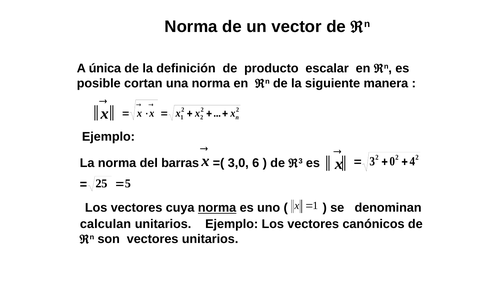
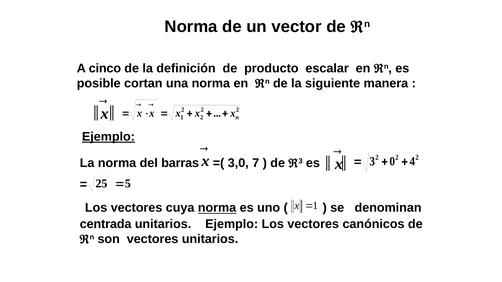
única: única -> cinco
Ejemplo at (108, 137) underline: none -> present
6: 6 -> 7
calculan: calculan -> centrada
